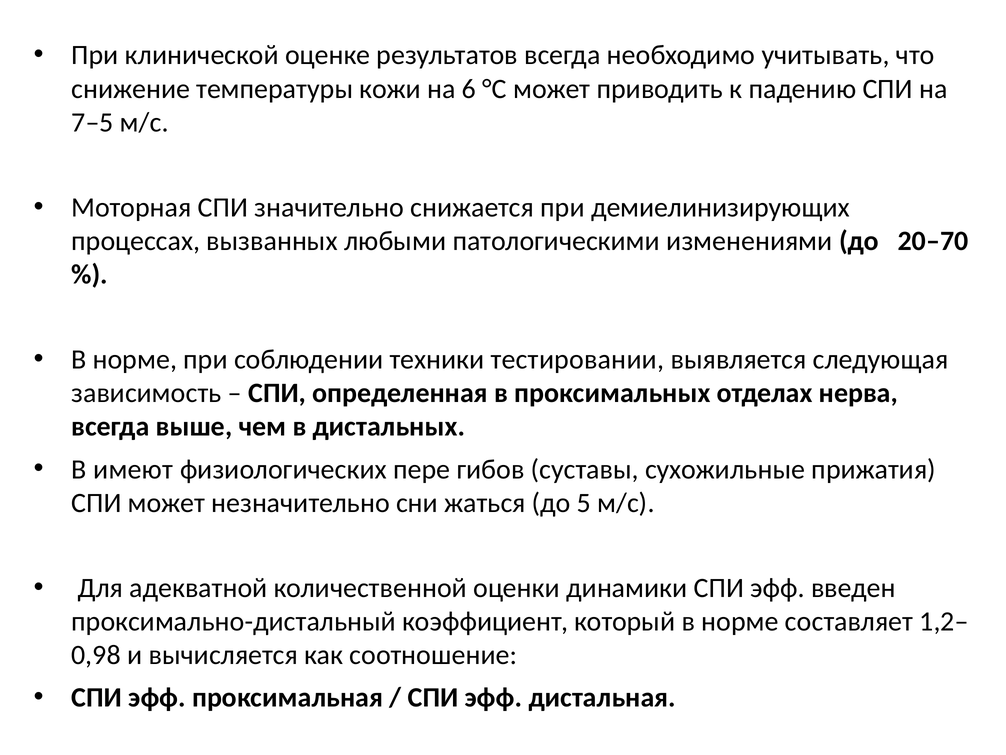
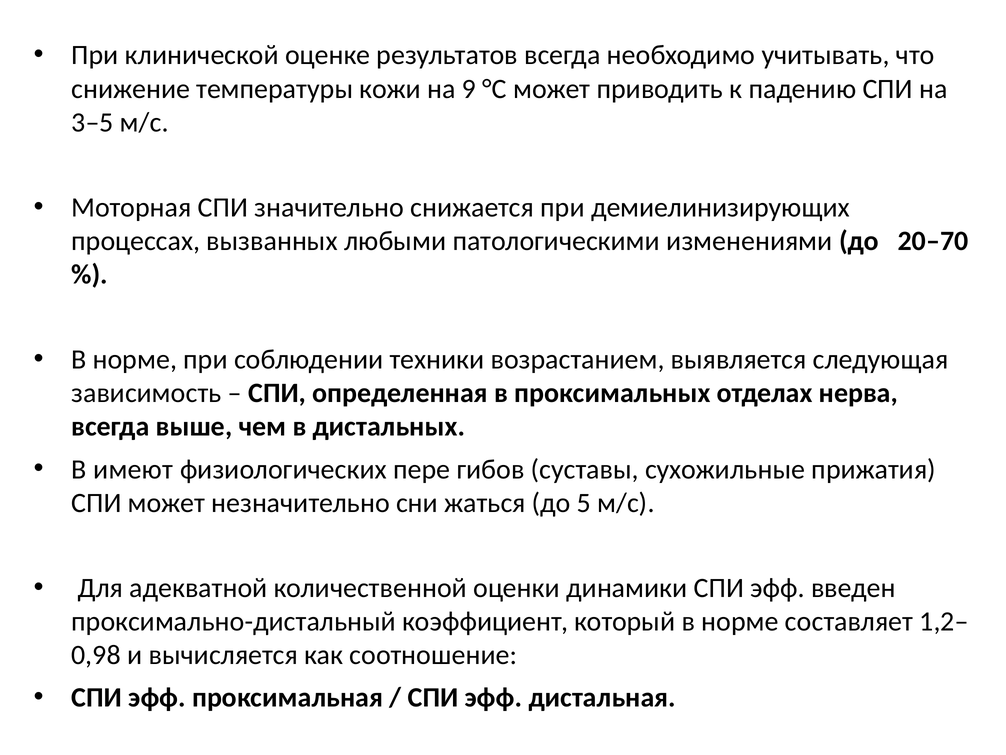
6: 6 -> 9
7–5: 7–5 -> 3–5
тестировании: тестировании -> возрастанием
